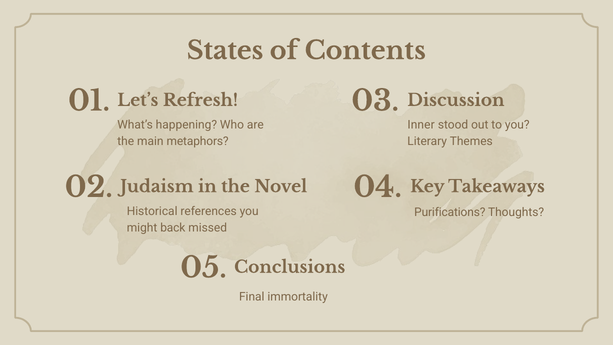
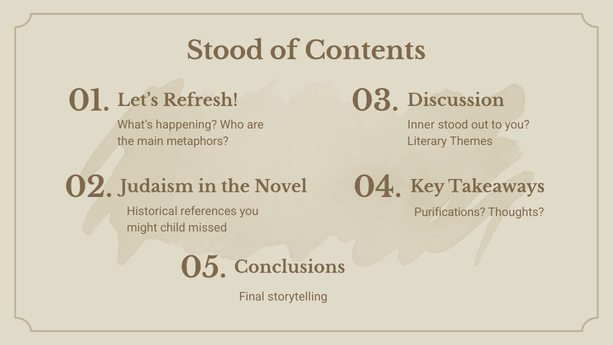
States at (225, 51): States -> Stood
back: back -> child
immortality: immortality -> storytelling
